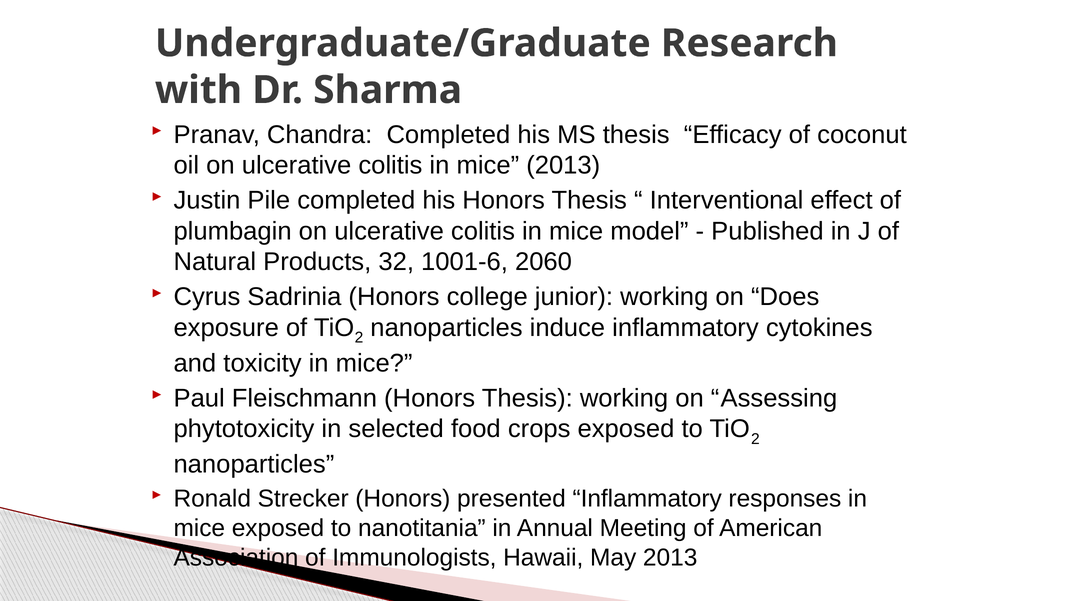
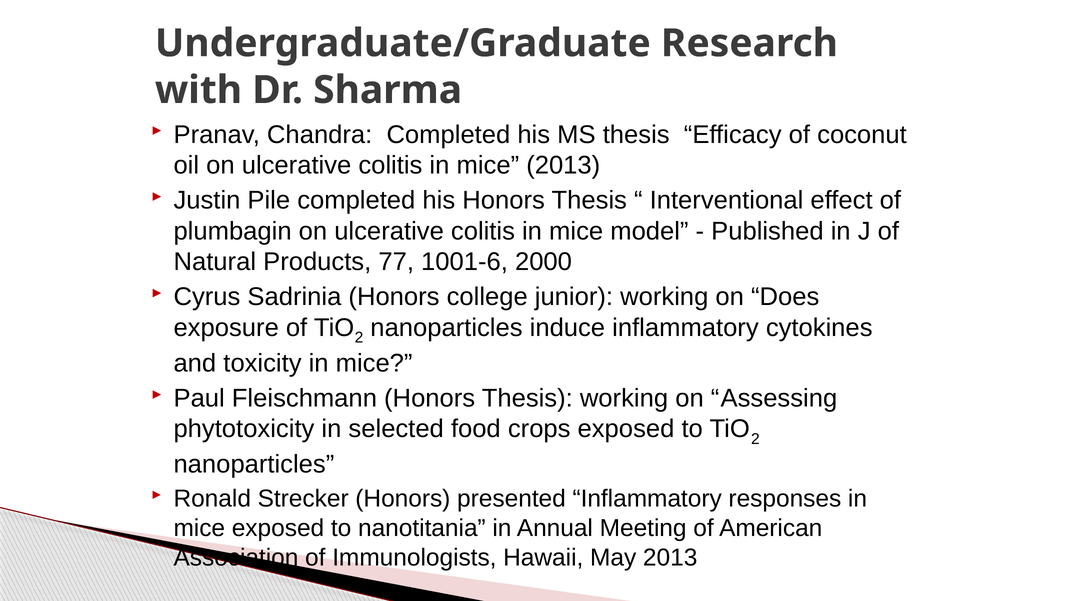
32: 32 -> 77
2060: 2060 -> 2000
